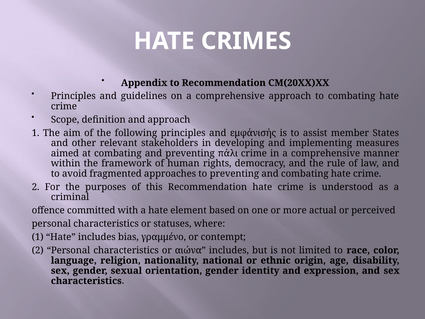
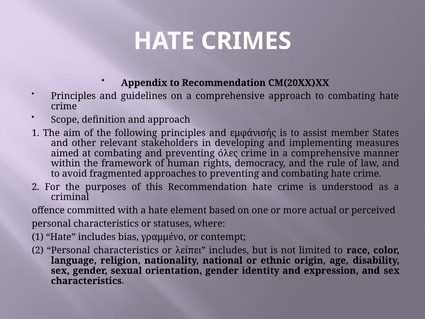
πάλι: πάλι -> όλες
αιώνα: αιώνα -> λείπει
